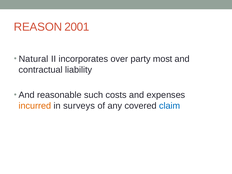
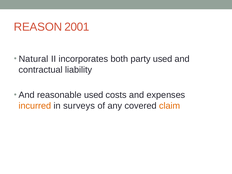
over: over -> both
party most: most -> used
reasonable such: such -> used
claim colour: blue -> orange
